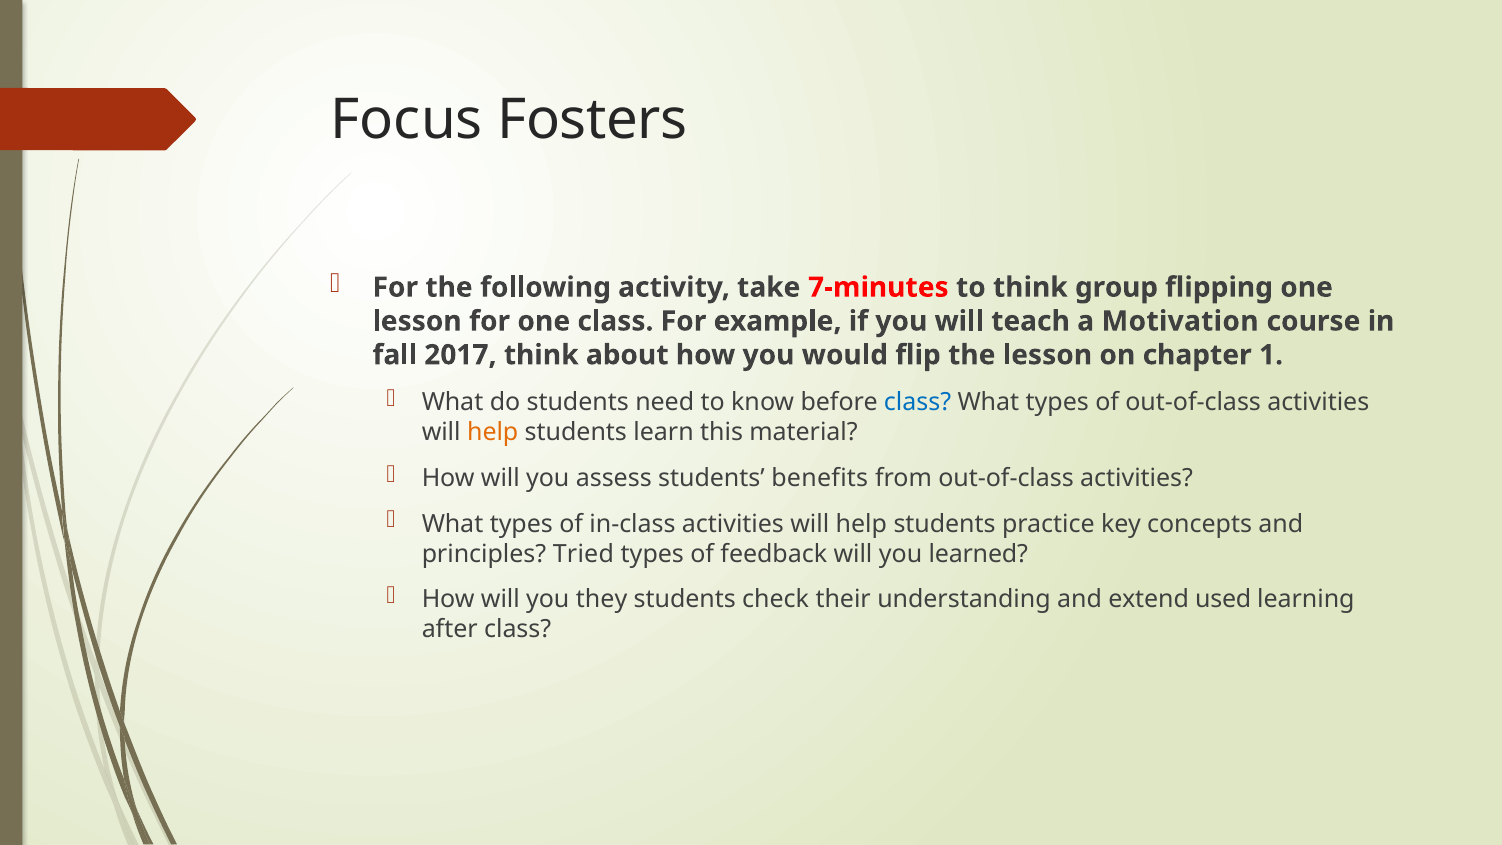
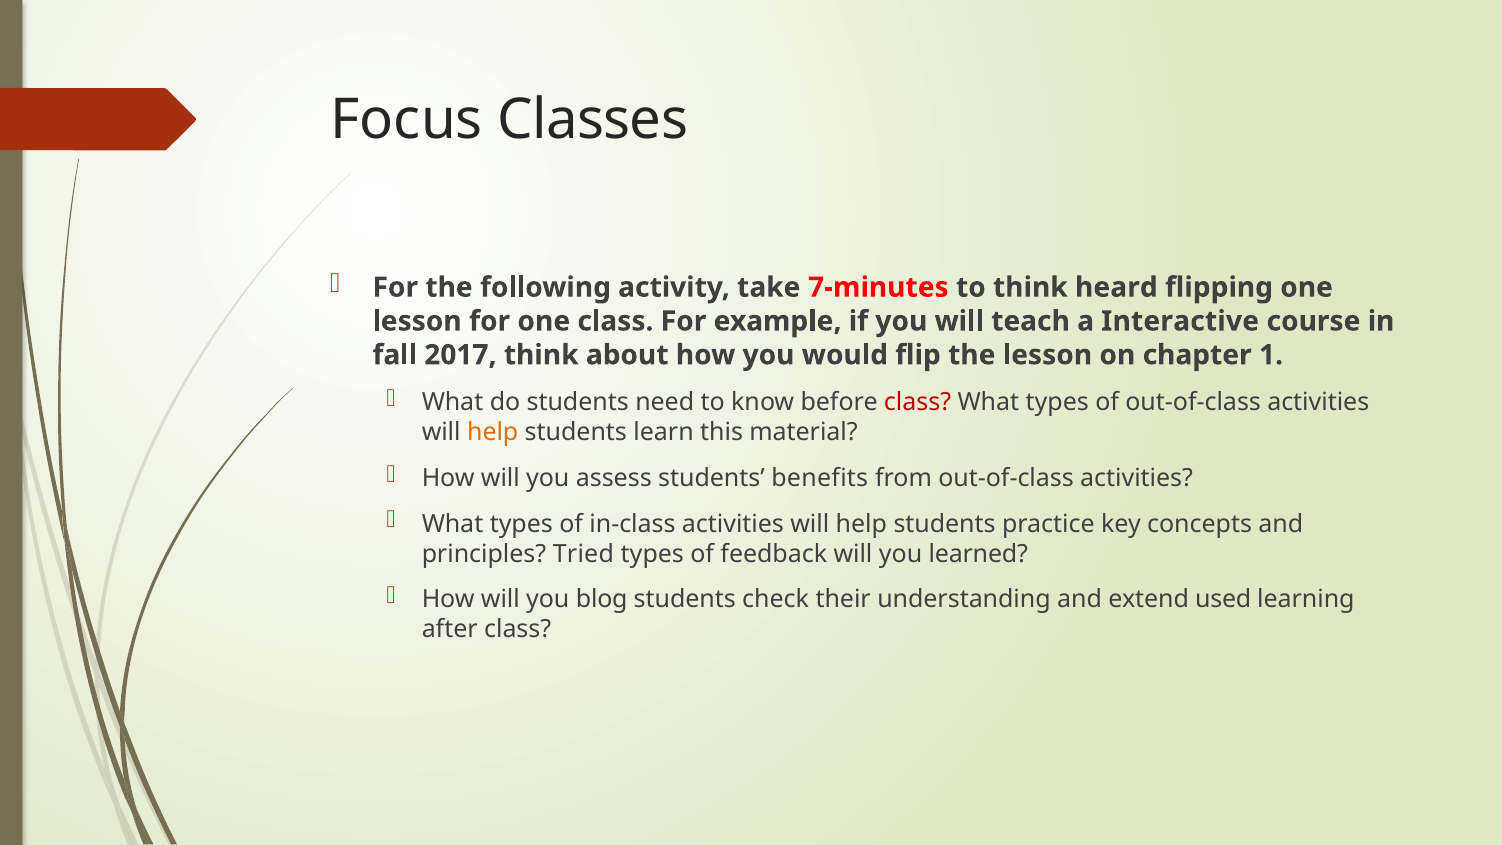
Fosters: Fosters -> Classes
group: group -> heard
Motivation: Motivation -> Interactive
class at (918, 402) colour: blue -> red
they: they -> blog
